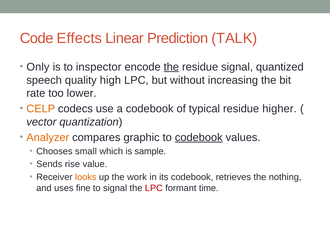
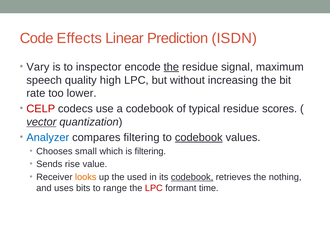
TALK: TALK -> ISDN
Only: Only -> Vary
quantized: quantized -> maximum
CELP colour: orange -> red
higher: higher -> scores
vector underline: none -> present
Analyzer colour: orange -> blue
compares graphic: graphic -> filtering
is sample: sample -> filtering
work: work -> used
codebook at (192, 177) underline: none -> present
fine: fine -> bits
to signal: signal -> range
